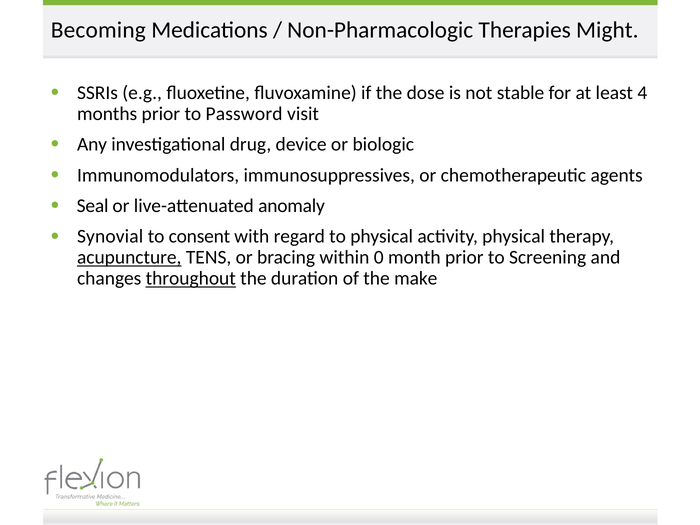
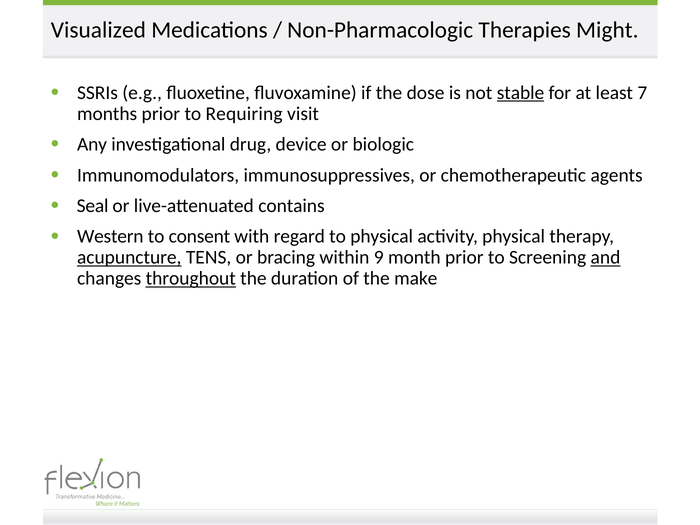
Becoming: Becoming -> Visualized
stable underline: none -> present
4: 4 -> 7
Password: Password -> Requiring
anomaly: anomaly -> contains
Synovial: Synovial -> Western
0: 0 -> 9
and underline: none -> present
